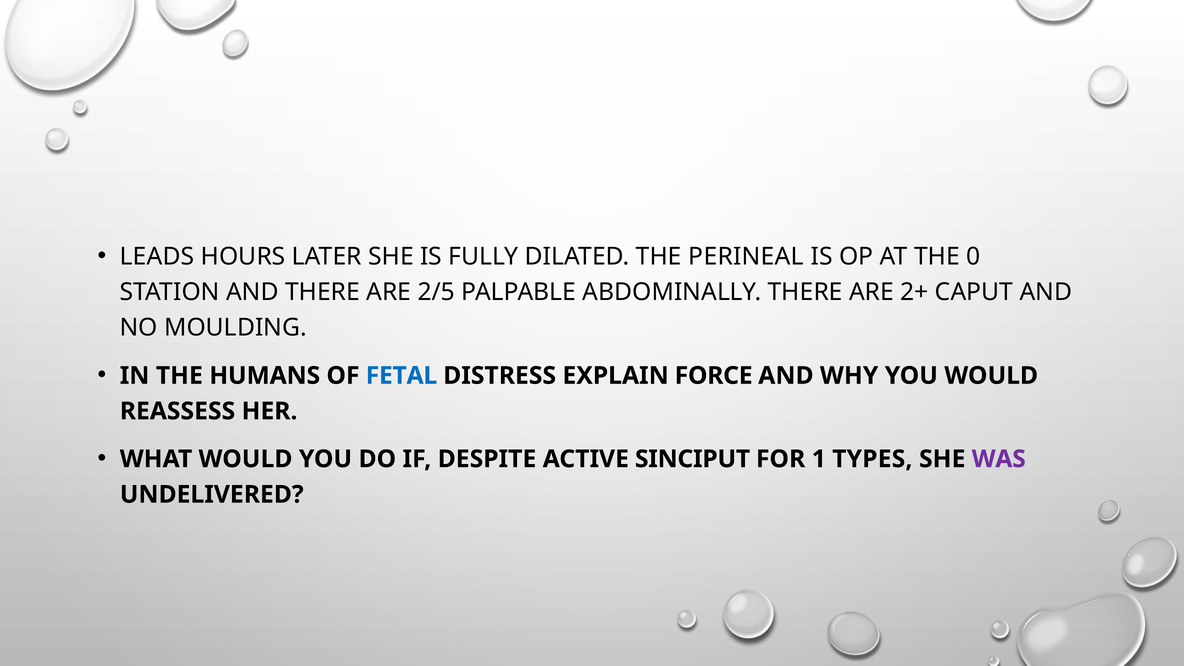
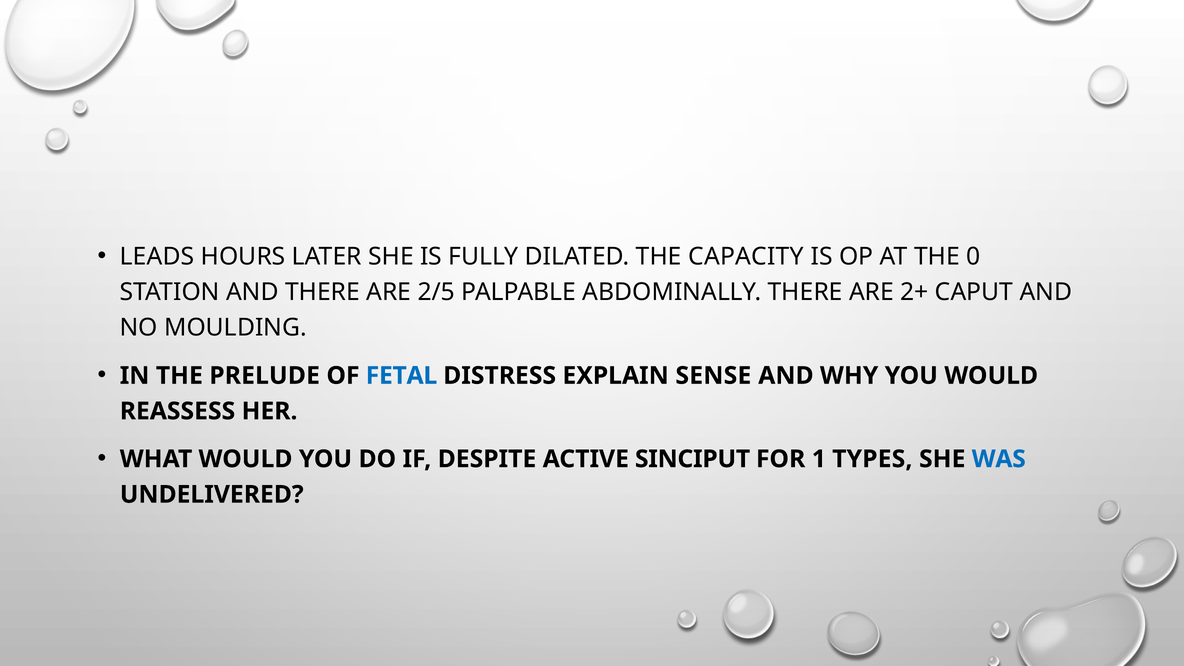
PERINEAL: PERINEAL -> CAPACITY
HUMANS: HUMANS -> PRELUDE
FORCE: FORCE -> SENSE
WAS colour: purple -> blue
